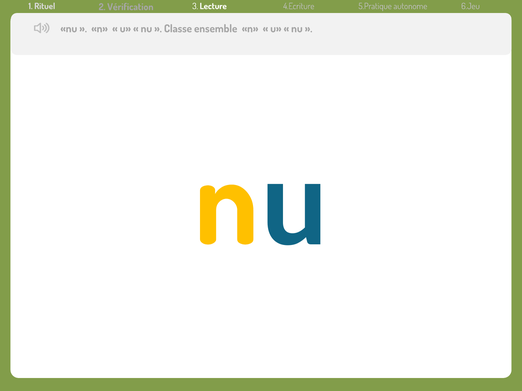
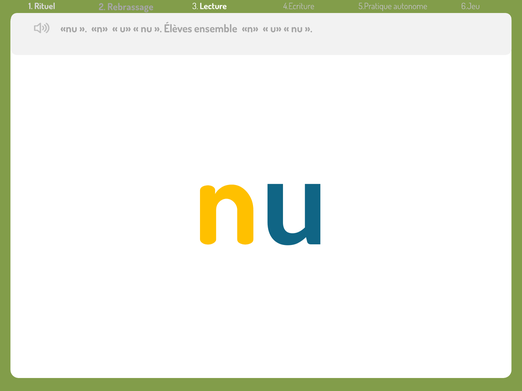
Vérification: Vérification -> Rebrassage
Classe: Classe -> Élèves
